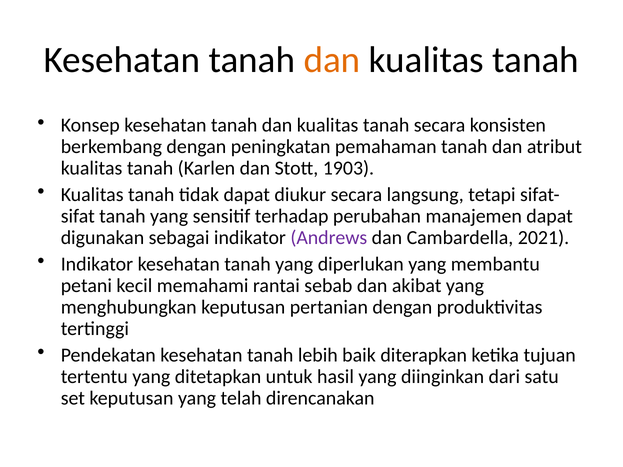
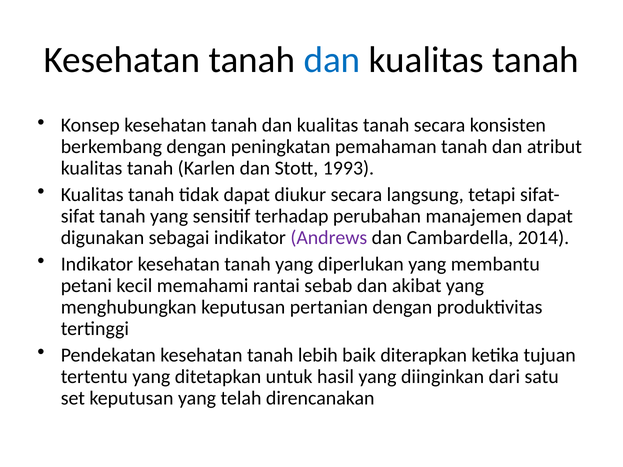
dan at (332, 60) colour: orange -> blue
1903: 1903 -> 1993
2021: 2021 -> 2014
